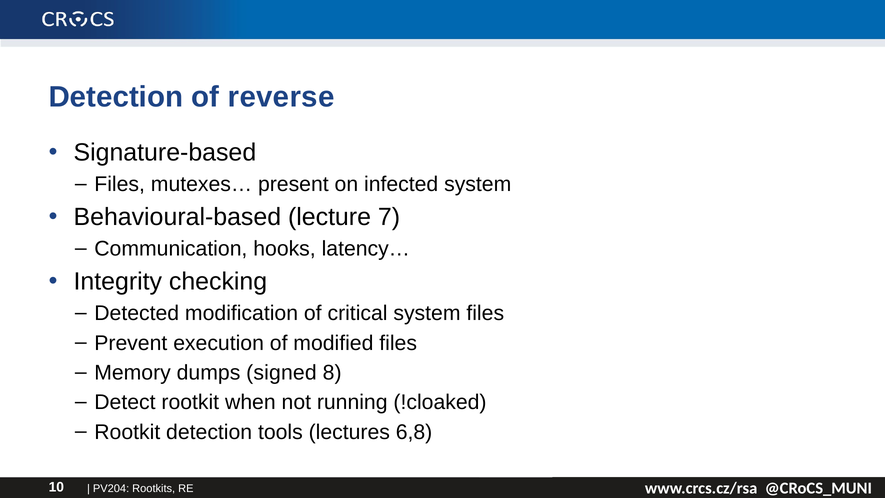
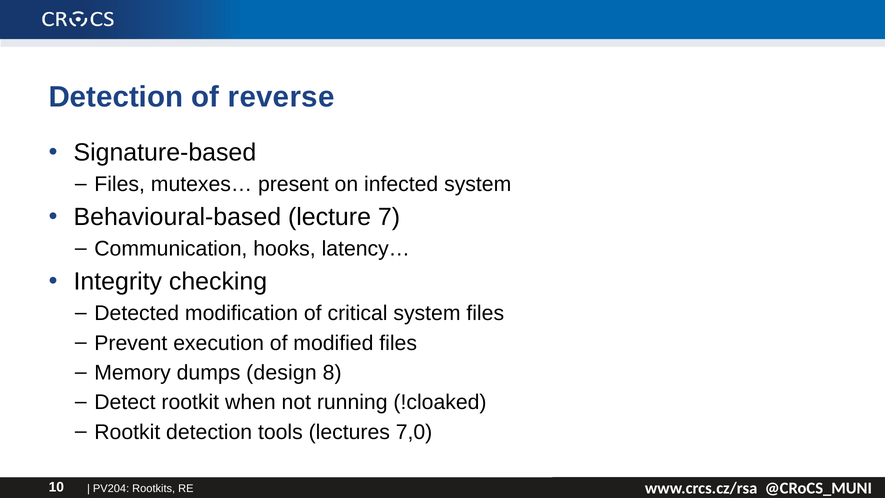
signed: signed -> design
6,8: 6,8 -> 7,0
